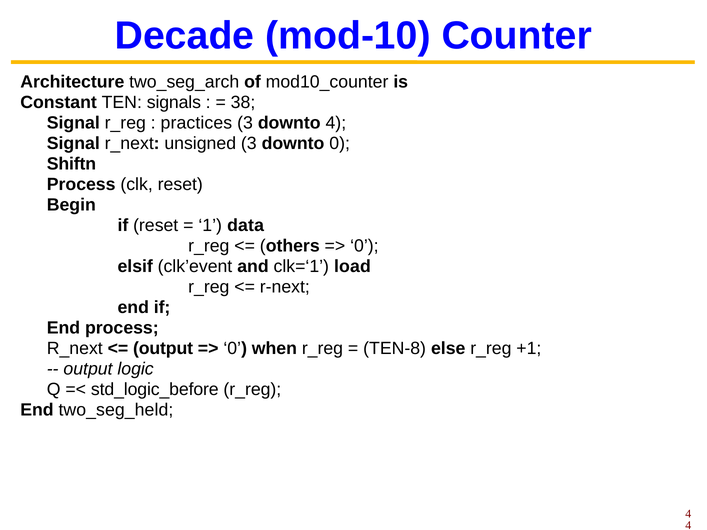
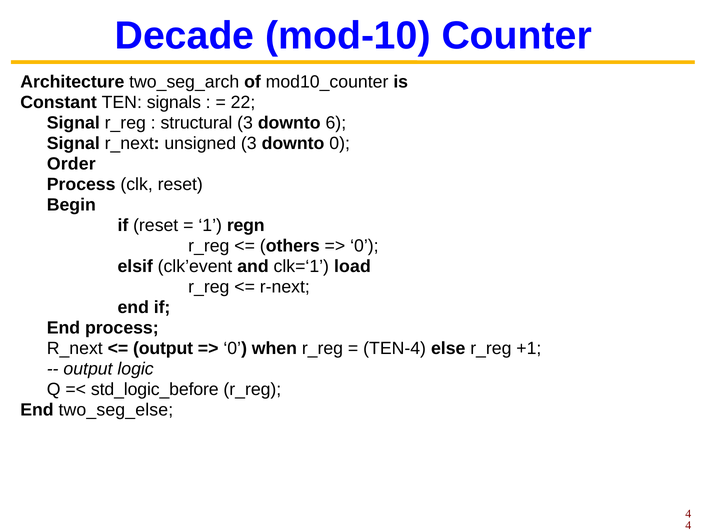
38: 38 -> 22
practices: practices -> structural
downto 4: 4 -> 6
Shiftn: Shiftn -> Order
data: data -> regn
TEN-8: TEN-8 -> TEN-4
two_seg_held: two_seg_held -> two_seg_else
